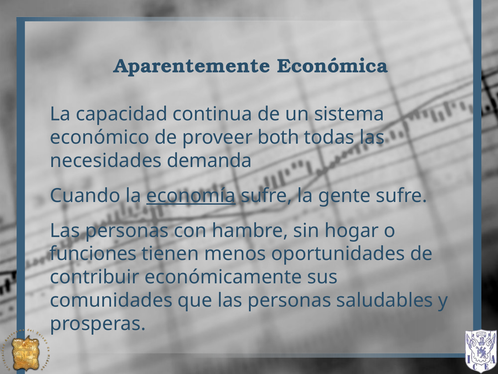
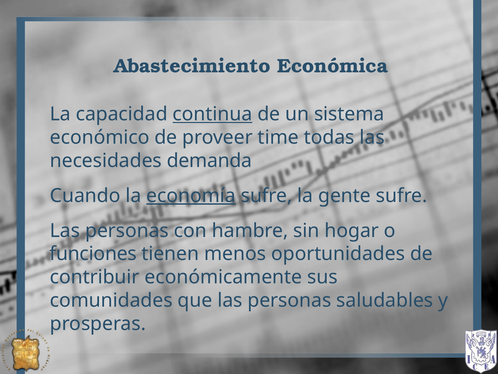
Aparentemente: Aparentemente -> Abastecimiento
continua underline: none -> present
both: both -> time
